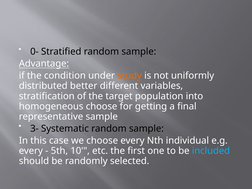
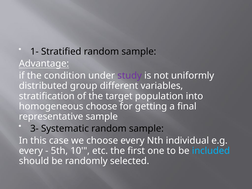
0-: 0- -> 1-
study colour: orange -> purple
better: better -> group
